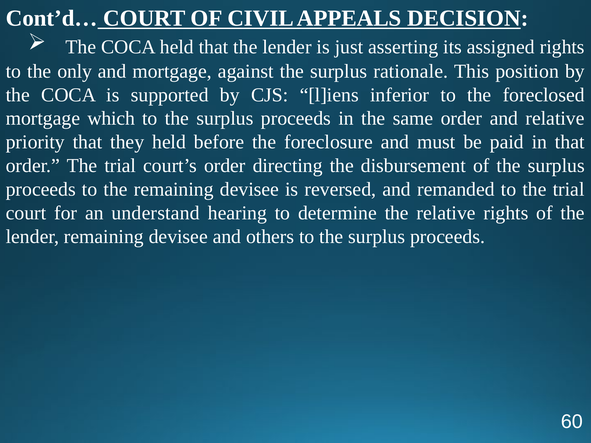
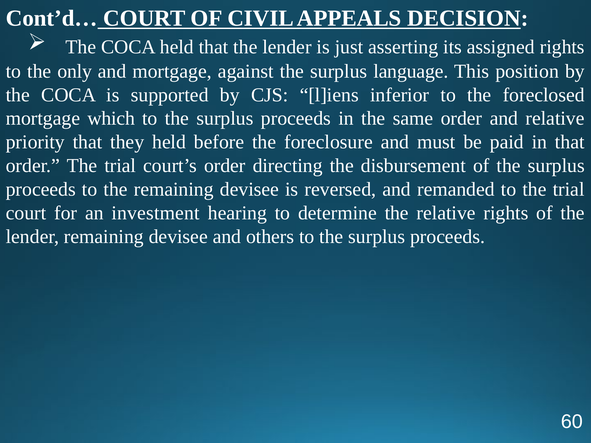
rationale: rationale -> language
understand: understand -> investment
